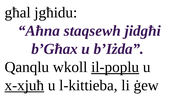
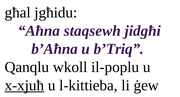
b’Għax: b’Għax -> b’Aħna
b’Iżda: b’Iżda -> b’Triq
il-poplu underline: present -> none
